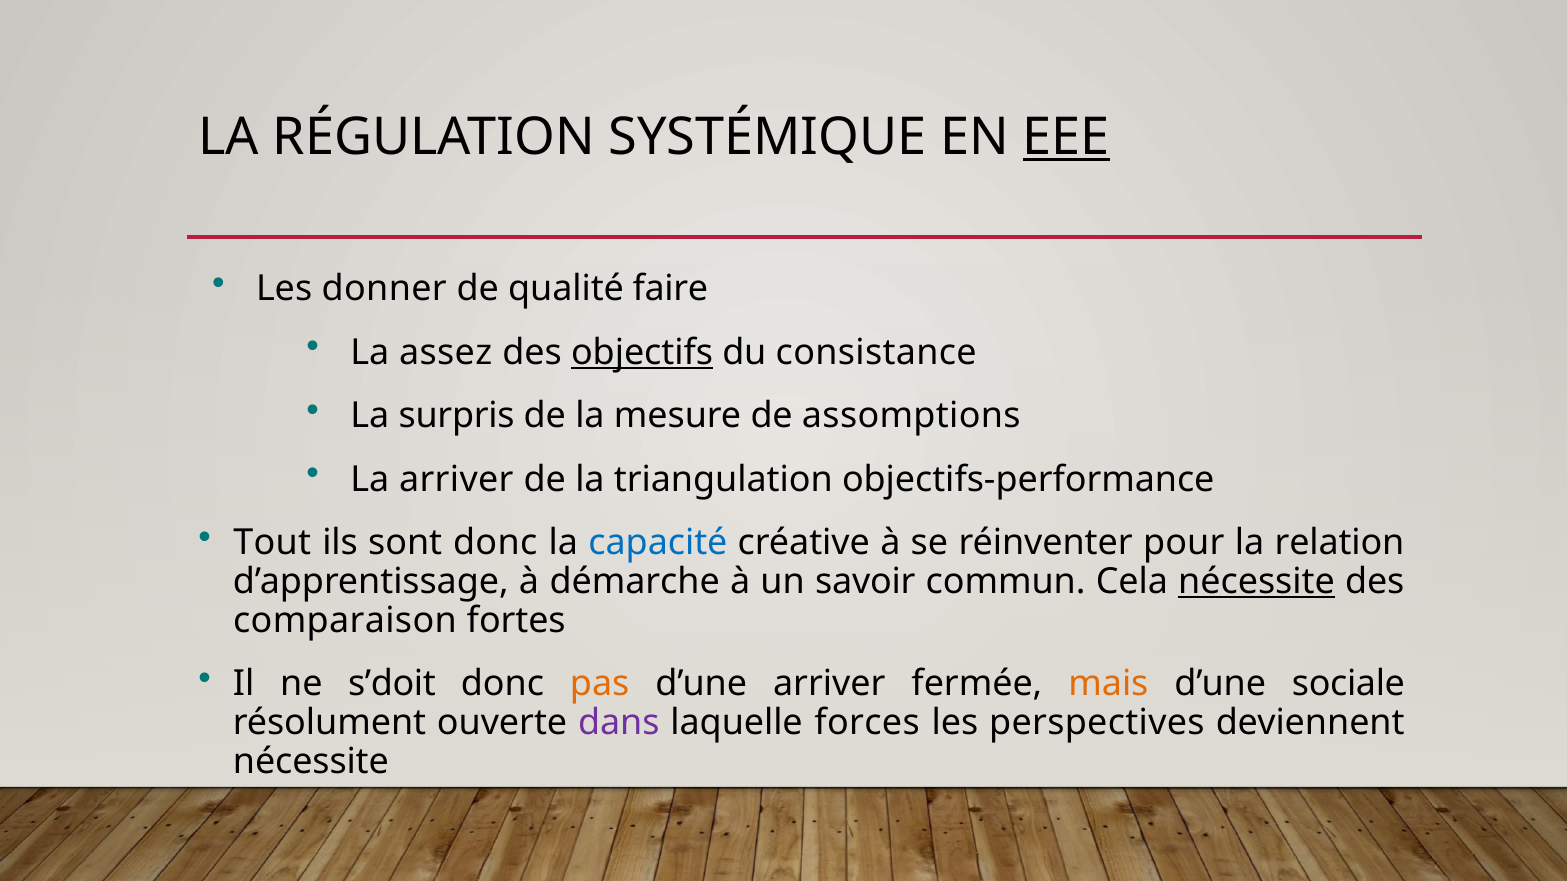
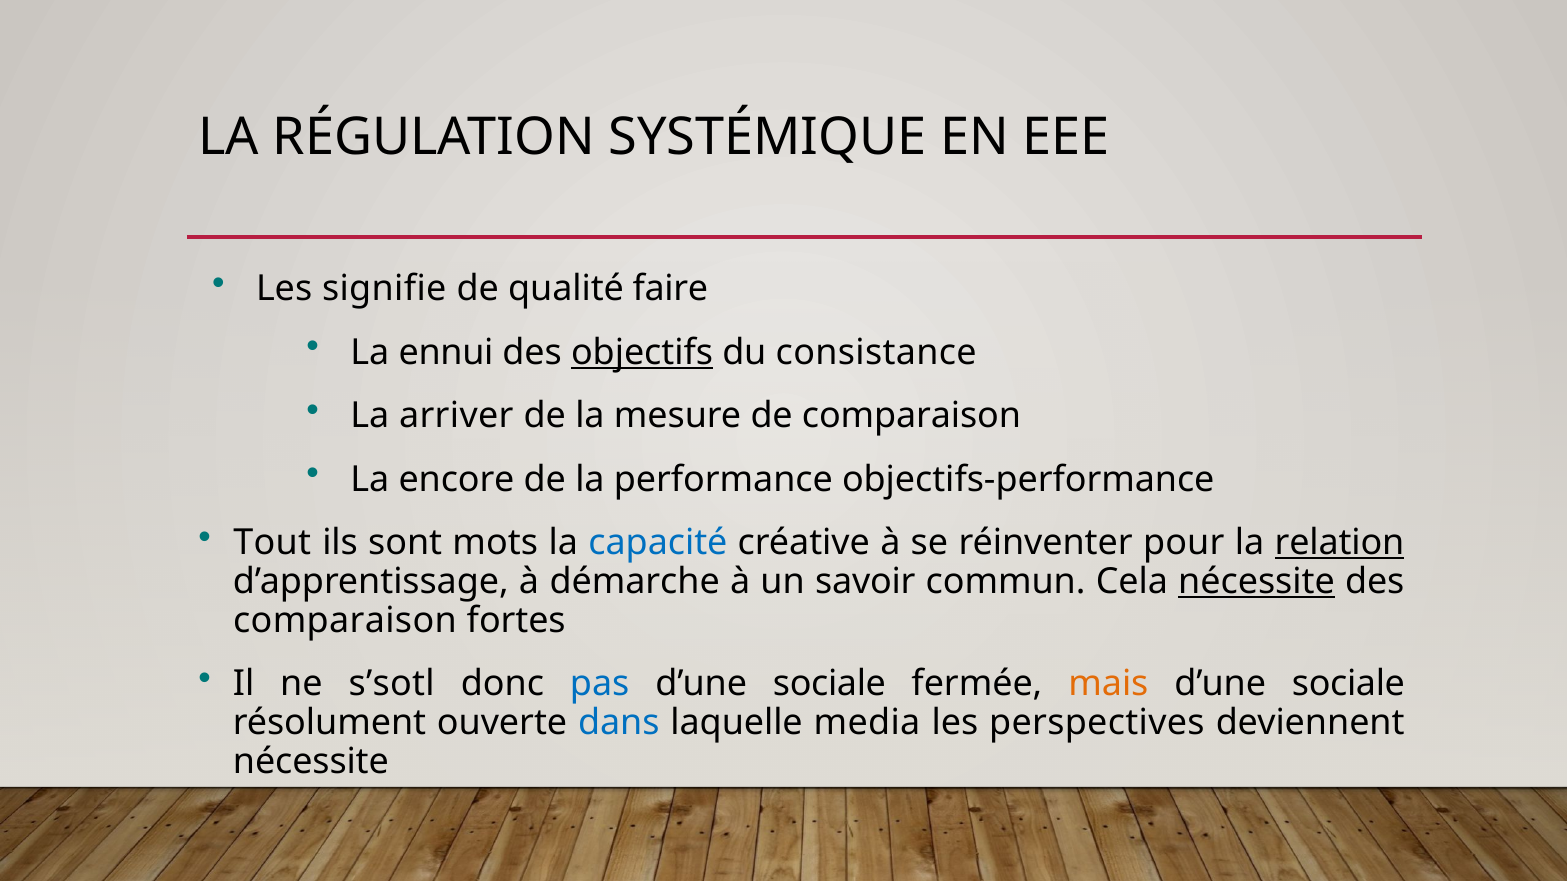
EEE underline: present -> none
donner: donner -> signifie
assez: assez -> ennui
surpris: surpris -> arriver
de assomptions: assomptions -> comparaison
La arriver: arriver -> encore
triangulation: triangulation -> performance
sont donc: donc -> mots
relation underline: none -> present
s’doit: s’doit -> s’sotl
pas colour: orange -> blue
arriver at (829, 684): arriver -> sociale
dans colour: purple -> blue
forces: forces -> media
